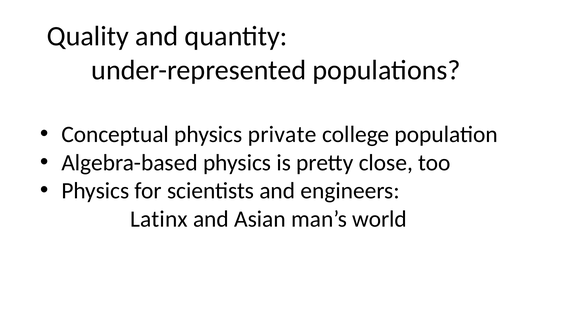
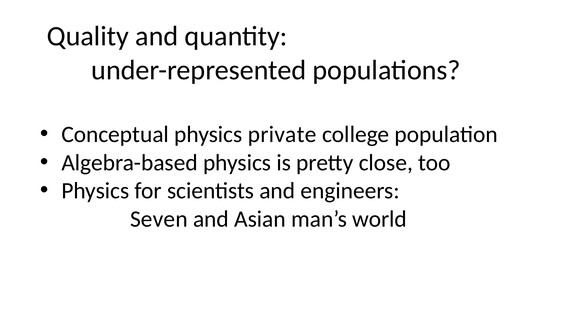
Latinx: Latinx -> Seven
